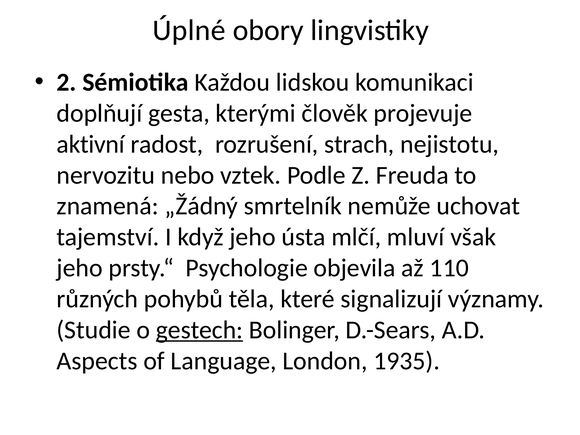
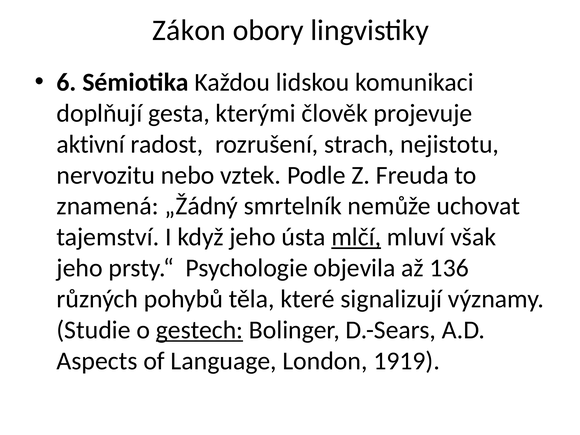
Úplné: Úplné -> Zákon
2: 2 -> 6
mlčí underline: none -> present
110: 110 -> 136
1935: 1935 -> 1919
